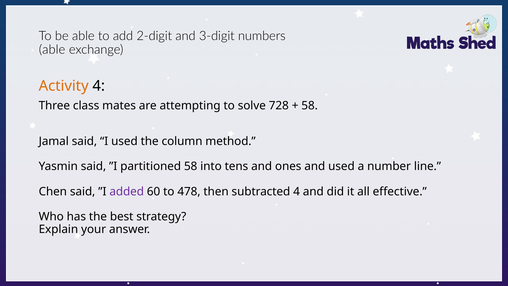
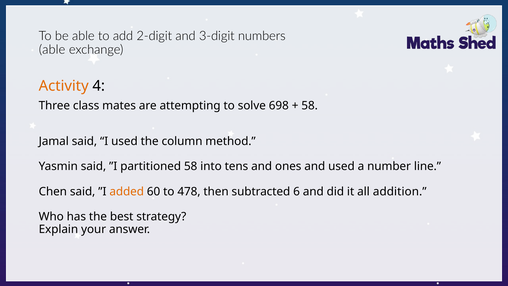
728: 728 -> 698
added colour: purple -> orange
subtracted 4: 4 -> 6
effective: effective -> addition
